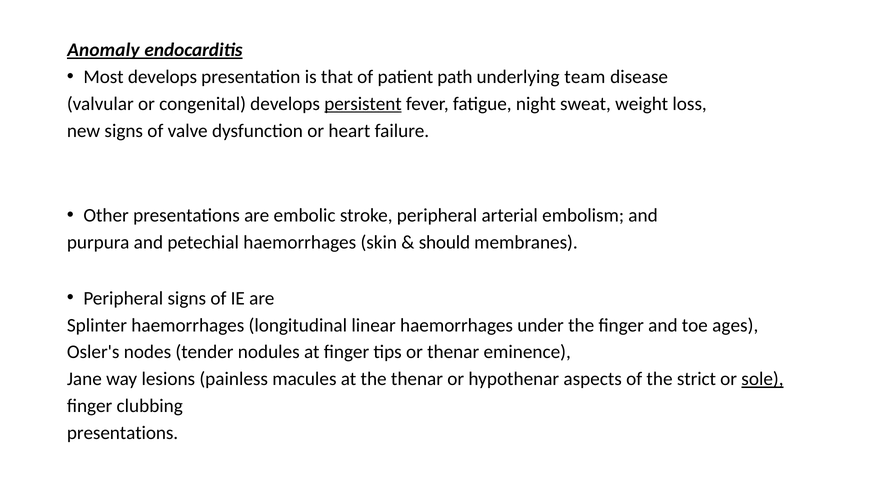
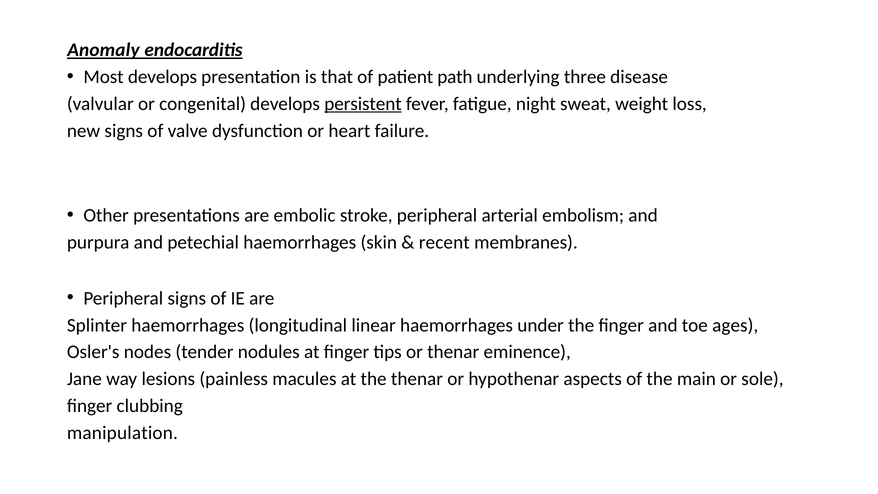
team: team -> three
should: should -> recent
strict: strict -> main
sole underline: present -> none
presentations at (123, 433): presentations -> manipulation
